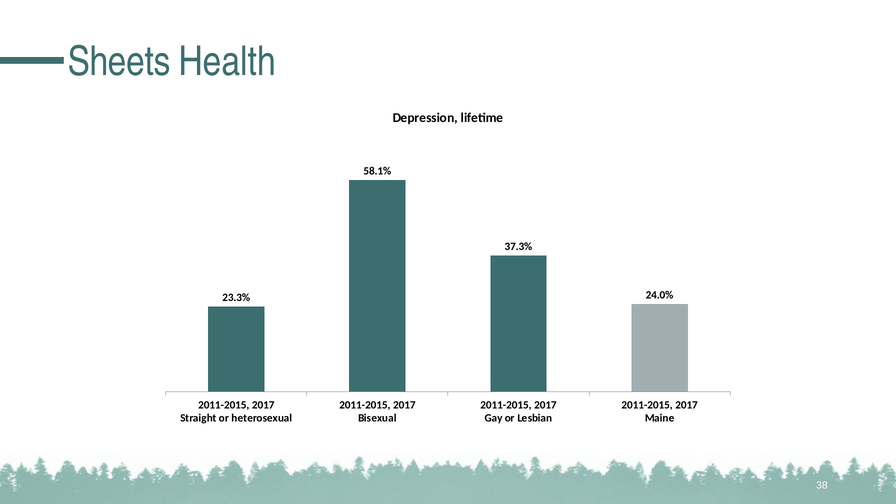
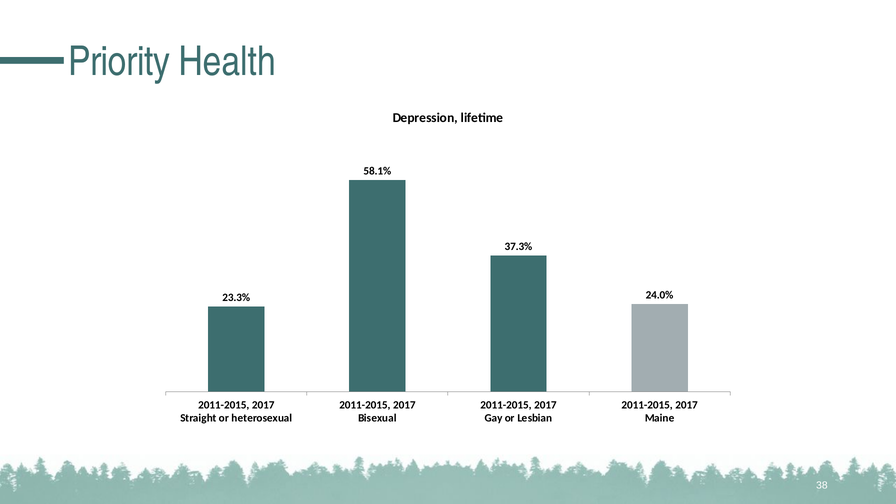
Sheets: Sheets -> Priority
